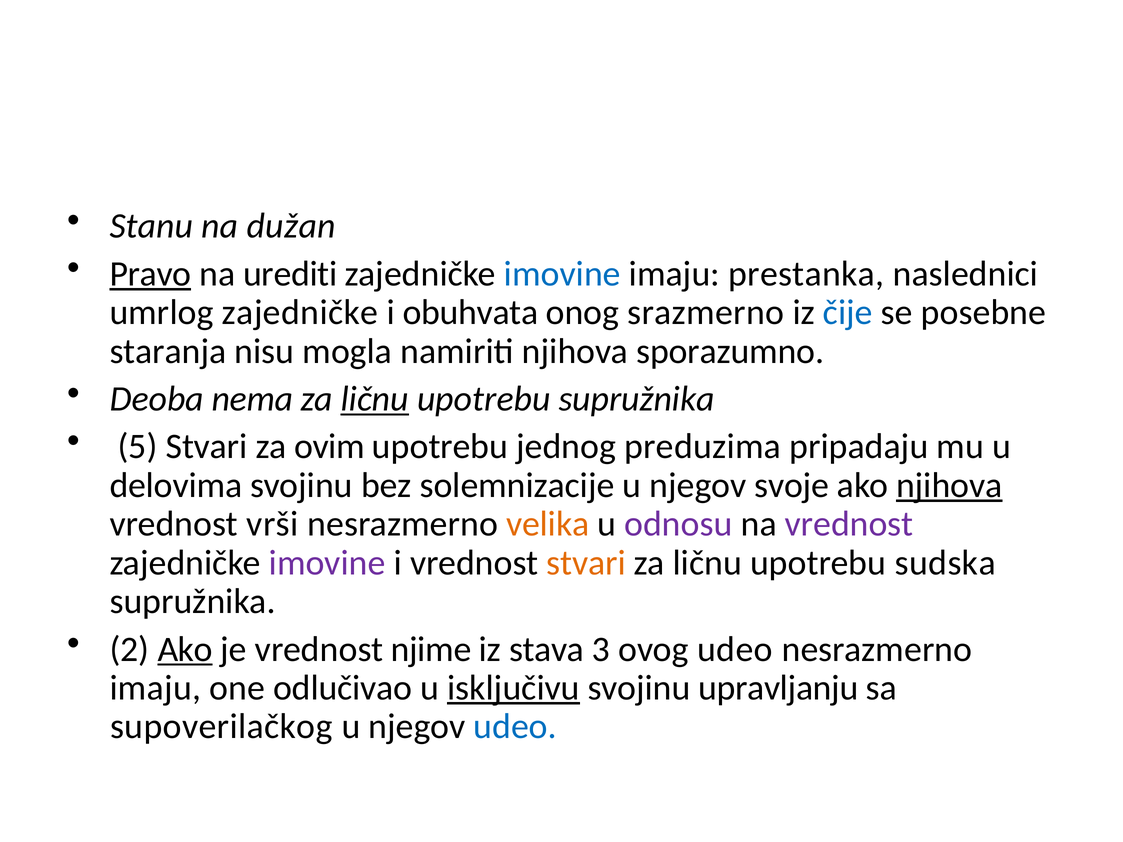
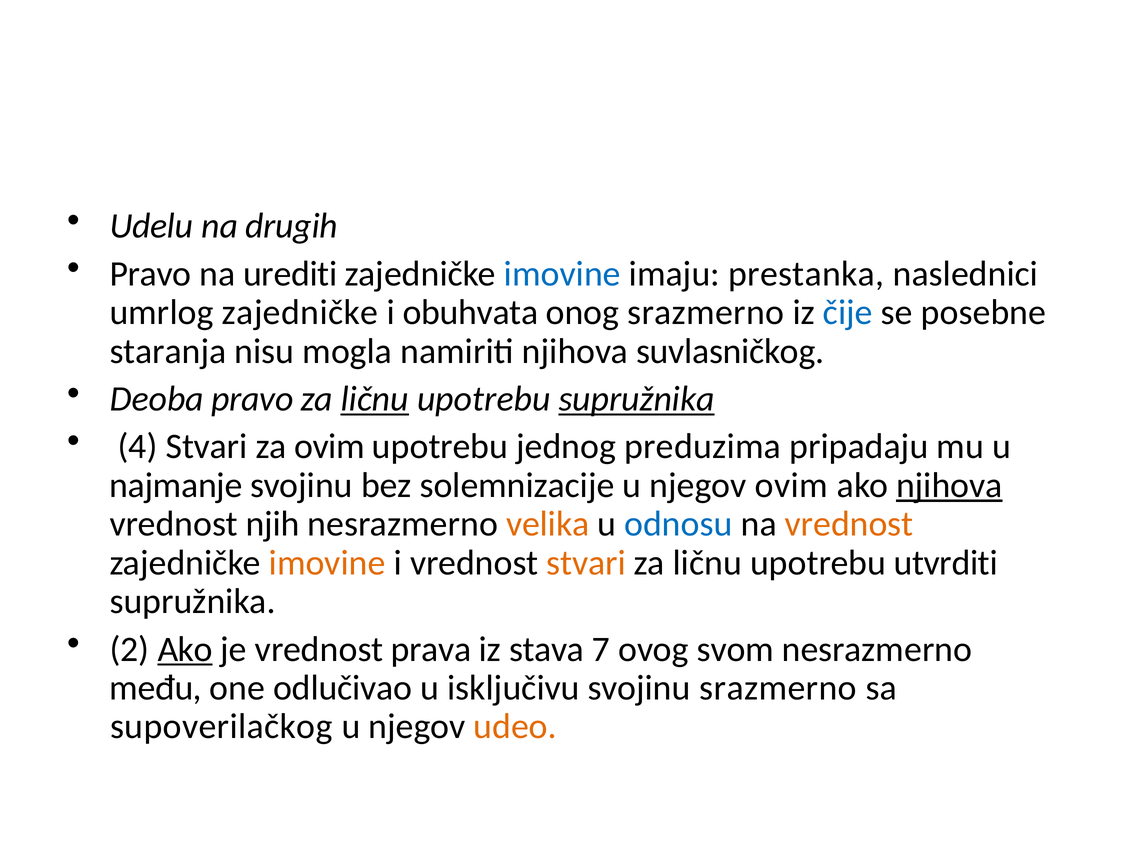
Stanu: Stanu -> Udelu
dužan: dužan -> drugih
Pravo at (150, 274) underline: present -> none
sporazumno: sporazumno -> suvlasničkog
Deoba nema: nema -> pravo
supružnika at (637, 399) underline: none -> present
5: 5 -> 4
delovima: delovima -> najmanje
njegov svoje: svoje -> ovim
vrši: vrši -> njih
odnosu colour: purple -> blue
vrednost at (849, 524) colour: purple -> orange
imovine at (327, 563) colour: purple -> orange
sudska: sudska -> utvrditi
njime: njime -> prava
3: 3 -> 7
ovog udeo: udeo -> svom
imaju at (155, 688): imaju -> među
isključivu underline: present -> none
svojinu upravljanju: upravljanju -> srazmerno
udeo at (515, 727) colour: blue -> orange
